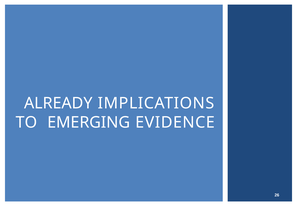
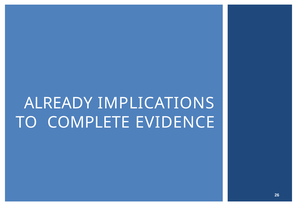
EMERGING: EMERGING -> COMPLETE
